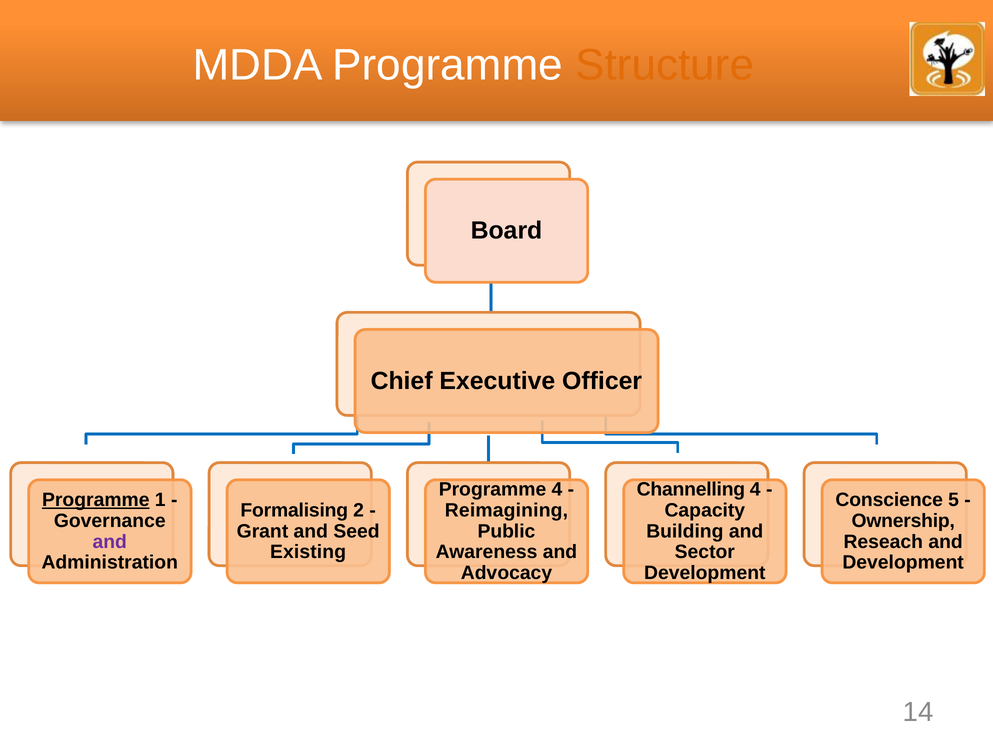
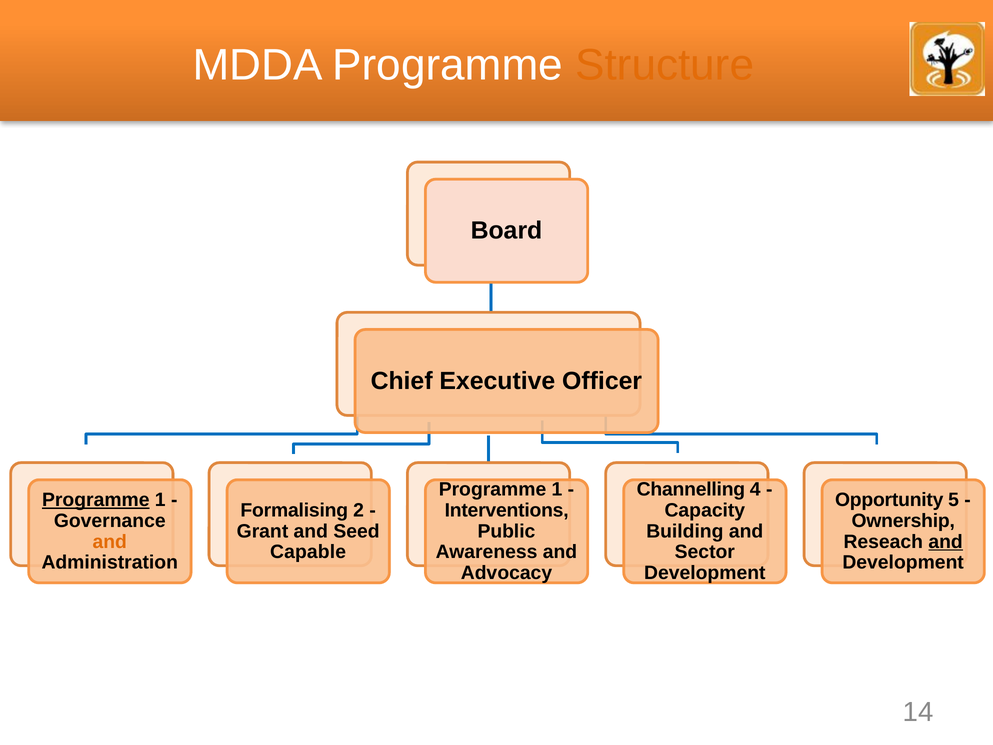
4 at (557, 489): 4 -> 1
Conscience: Conscience -> Opportunity
Reimagining: Reimagining -> Interventions
and at (110, 541) colour: purple -> orange
and at (946, 541) underline: none -> present
Existing: Existing -> Capable
